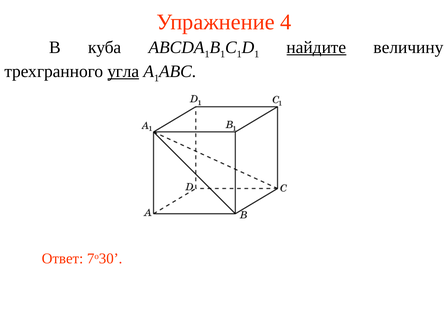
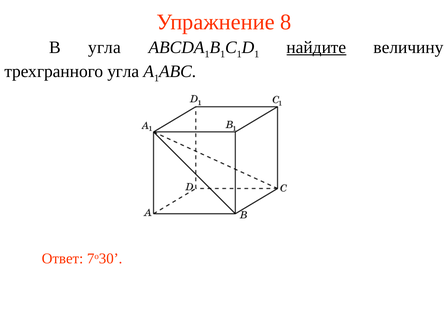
4: 4 -> 8
В куба: куба -> угла
угла at (123, 71) underline: present -> none
